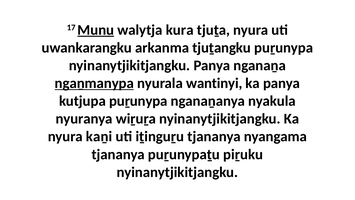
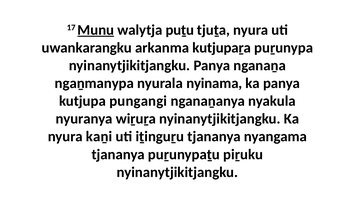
kura: kura -> puṯu
tjuṯangku: tjuṯangku -> kutjupaṟa
ngaṉmanypa underline: present -> none
wantinyi: wantinyi -> nyinama
kutjupa puṟunypa: puṟunypa -> pungangi
